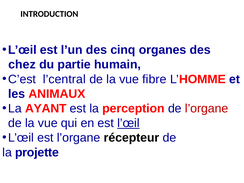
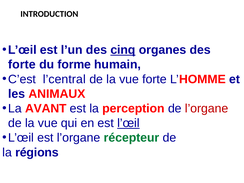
cinq underline: none -> present
chez at (22, 65): chez -> forte
partie: partie -> forme
vue fibre: fibre -> forte
AYANT: AYANT -> AVANT
récepteur colour: black -> green
projette: projette -> régions
